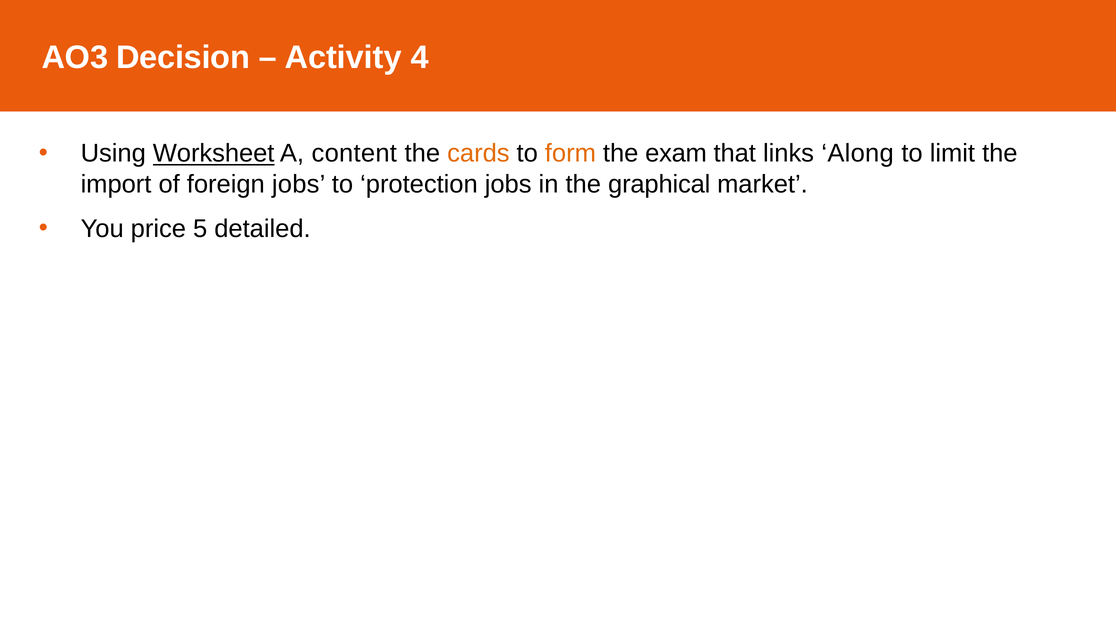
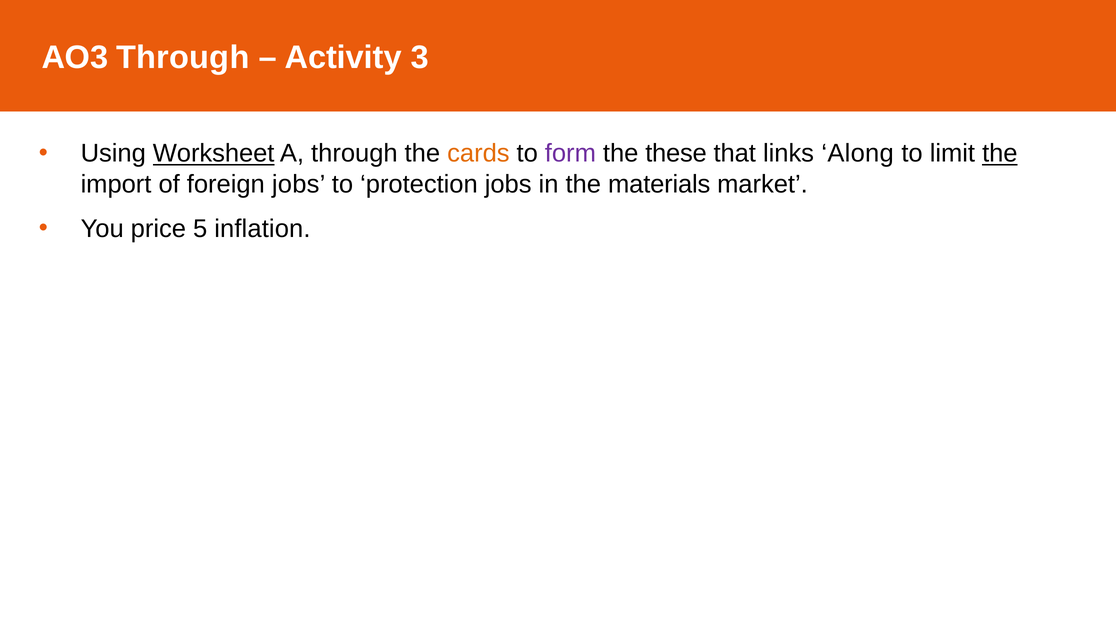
AO3 Decision: Decision -> Through
4: 4 -> 3
A content: content -> through
form colour: orange -> purple
exam: exam -> these
the at (1000, 153) underline: none -> present
graphical: graphical -> materials
detailed: detailed -> inflation
